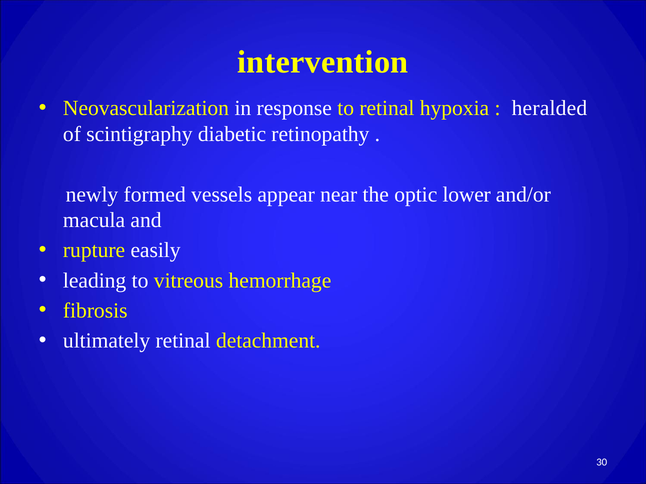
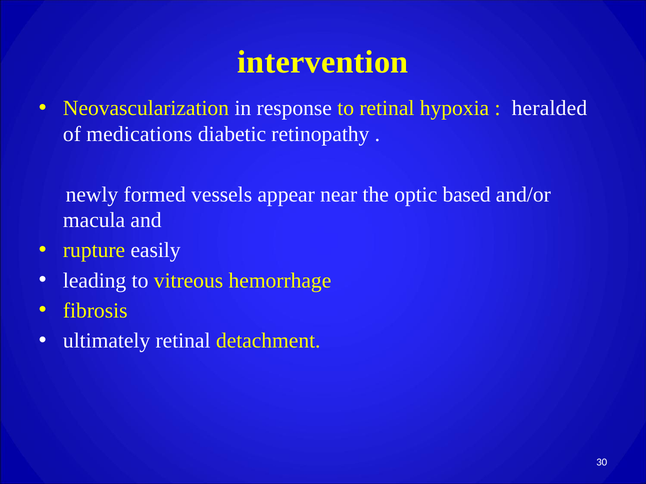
scintigraphy: scintigraphy -> medications
lower: lower -> based
